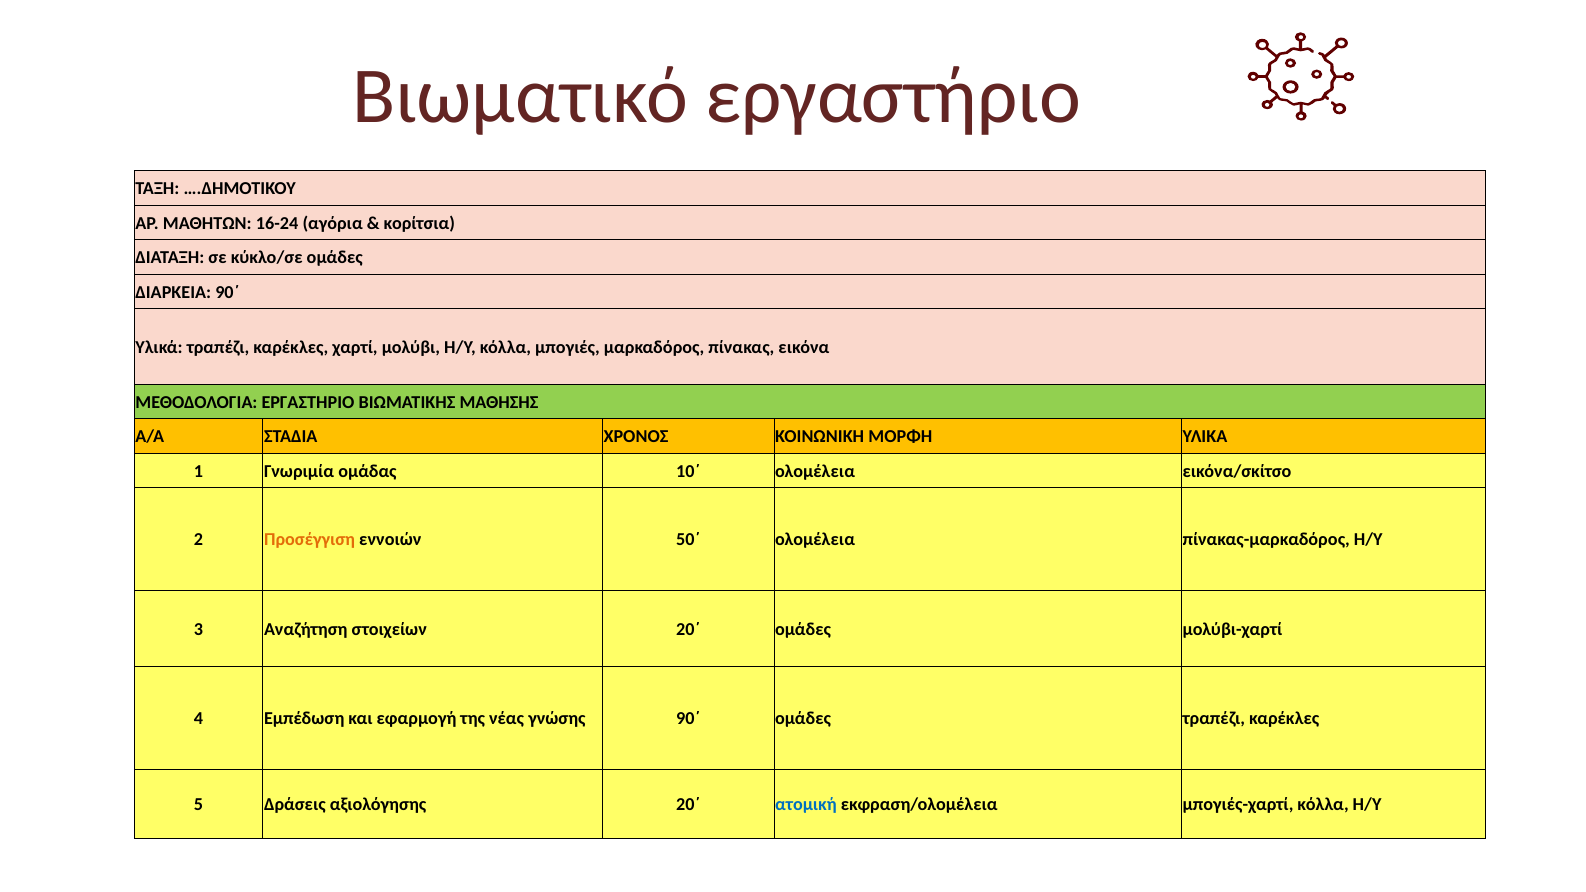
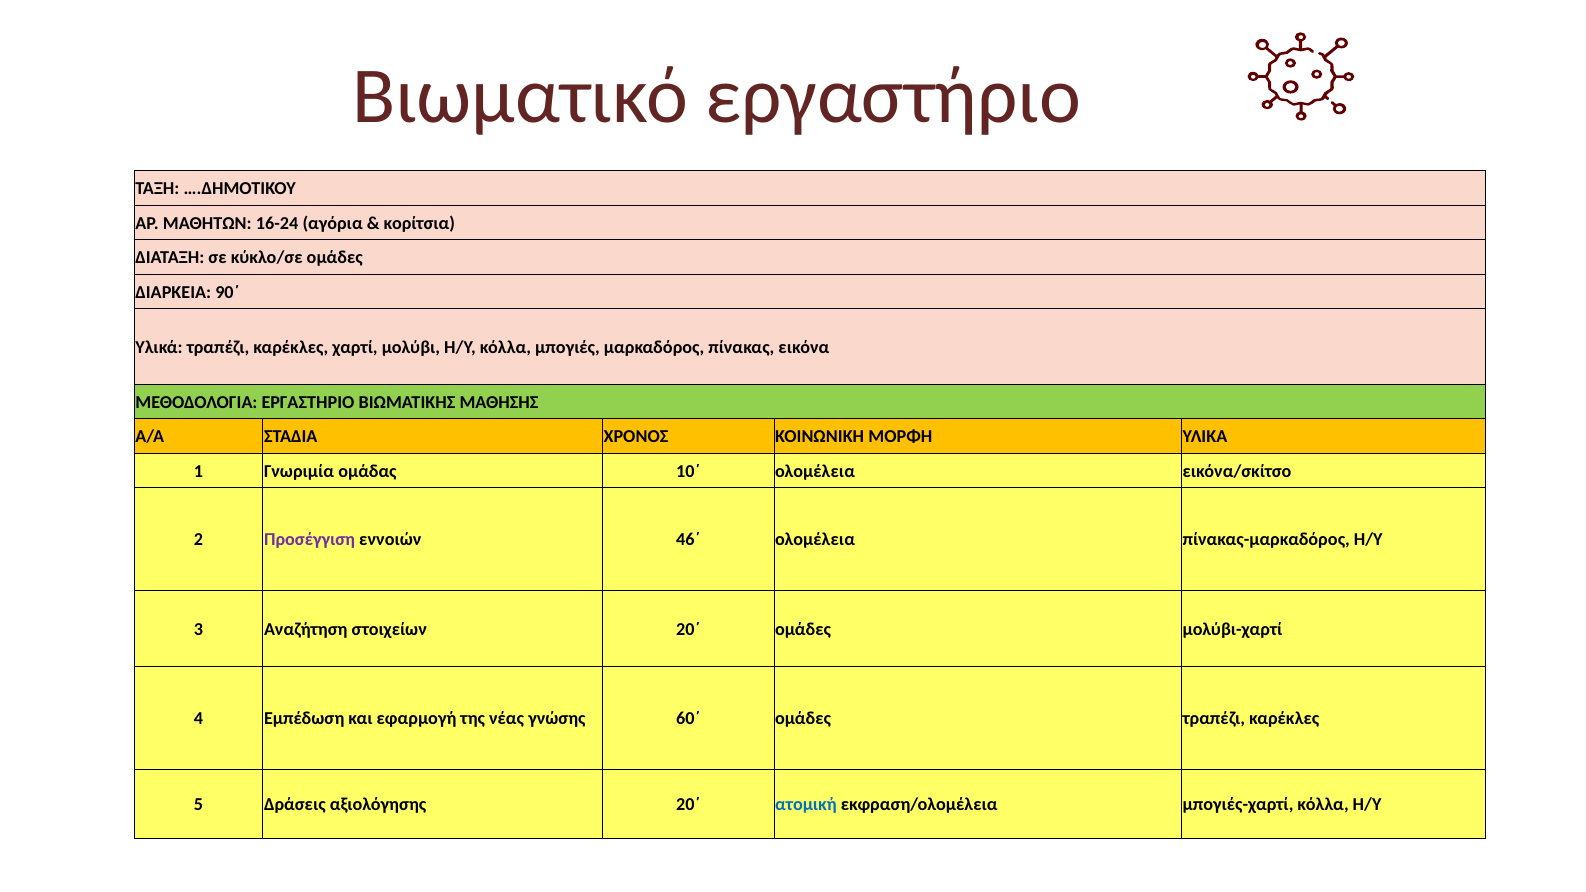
Προσέγγιση colour: orange -> purple
50΄: 50΄ -> 46΄
γνώσης 90΄: 90΄ -> 60΄
